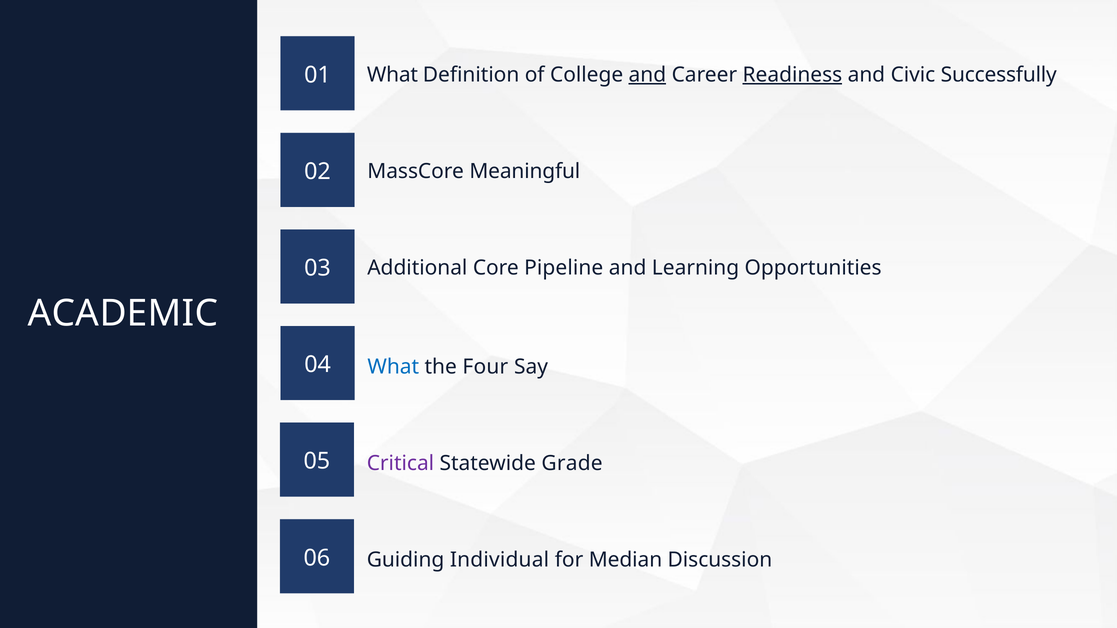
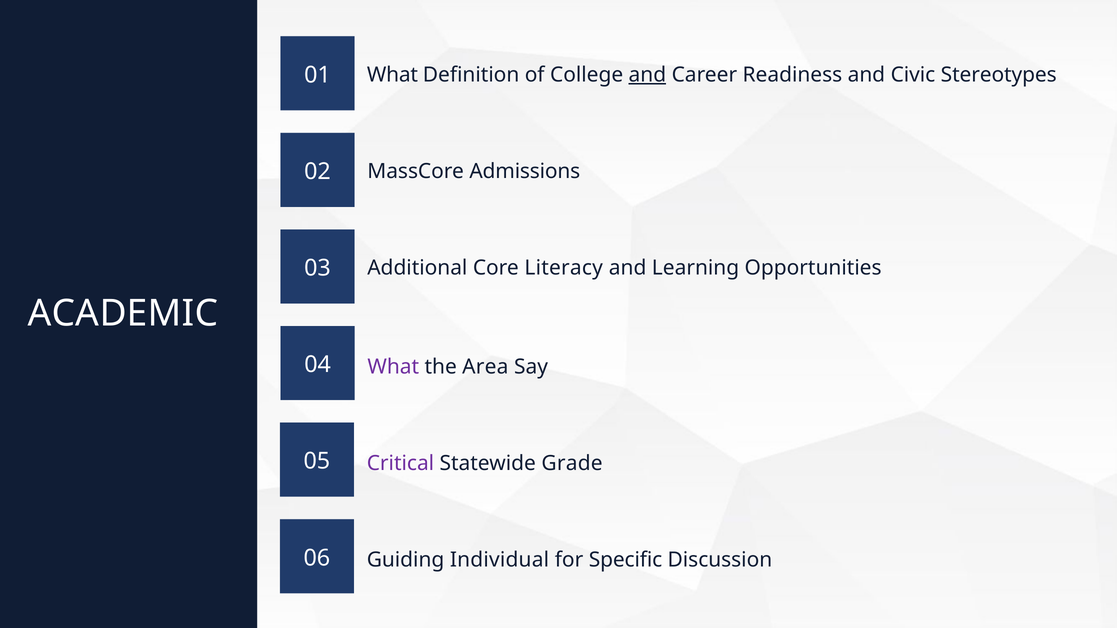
Readiness underline: present -> none
Successfully: Successfully -> Stereotypes
Meaningful: Meaningful -> Admissions
Pipeline: Pipeline -> Literacy
What at (393, 367) colour: blue -> purple
Four: Four -> Area
Median: Median -> Specific
